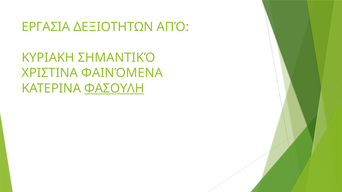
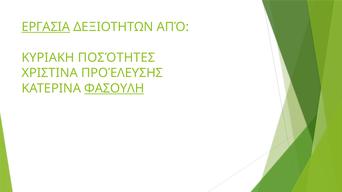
ΕΡΓΑΣΙΑ underline: none -> present
ΣΗΜΑΝΤΙΚΌ: ΣΗΜΑΝΤΙΚΌ -> ΠΟΣΌΤΗΤΕΣ
ΦΑΙΝΌΜΕΝΑ: ΦΑΙΝΌΜΕΝΑ -> ΠΡΟΈΛΕΥΣΗΣ
